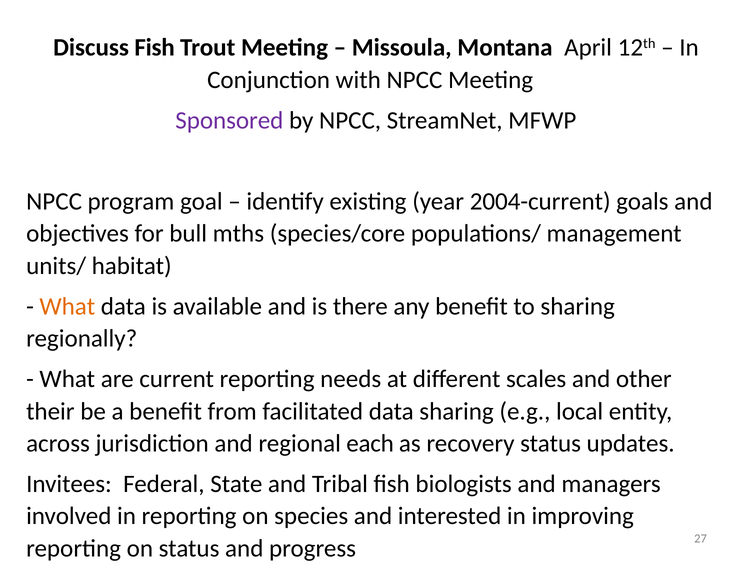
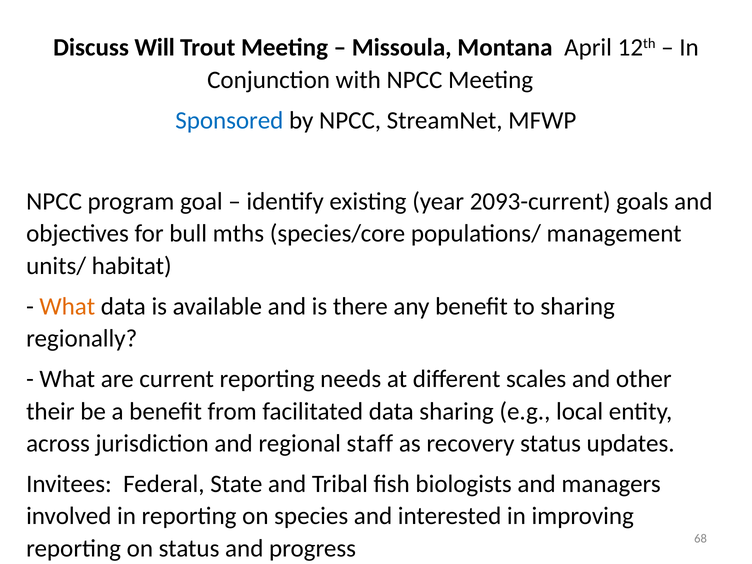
Discuss Fish: Fish -> Will
Sponsored colour: purple -> blue
2004-current: 2004-current -> 2093-current
each: each -> staff
27: 27 -> 68
